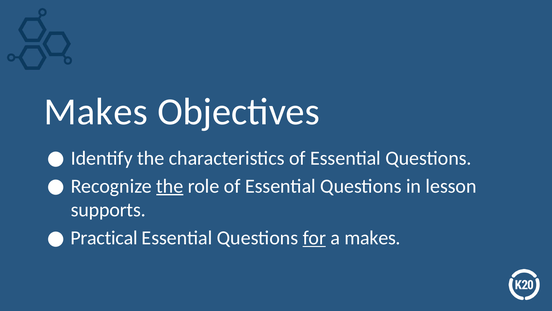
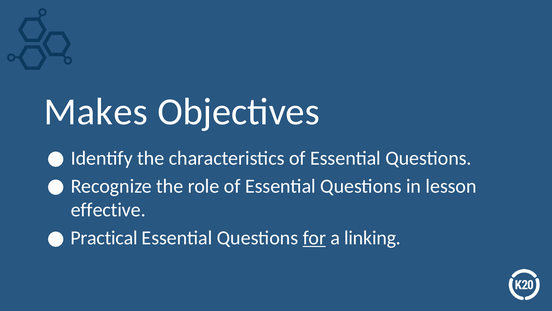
the at (170, 186) underline: present -> none
supports: supports -> effective
a makes: makes -> linking
